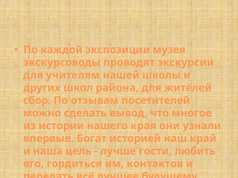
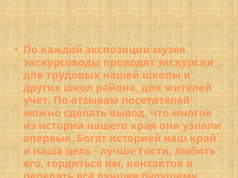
учителям: учителям -> трудовых
сбор: сбор -> учет
